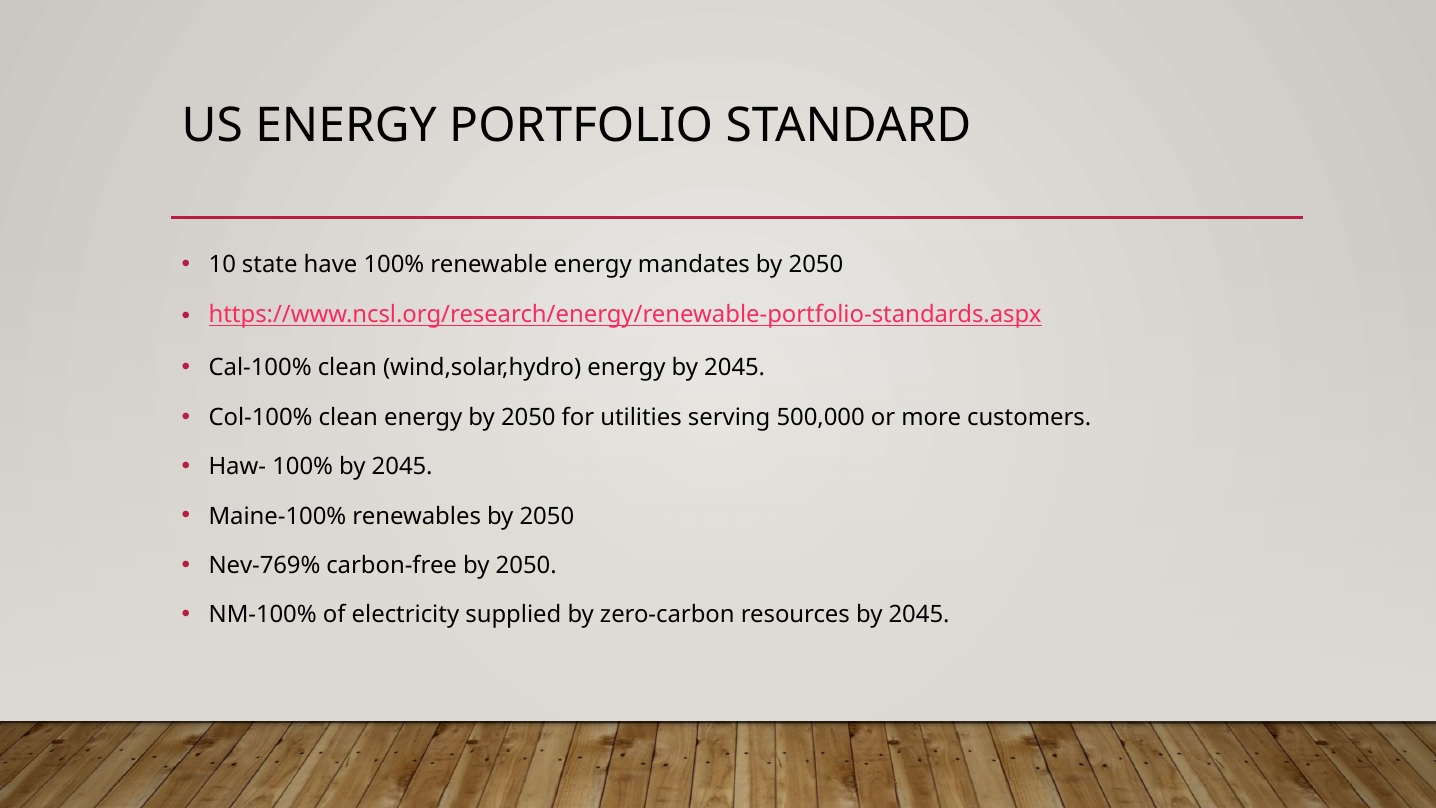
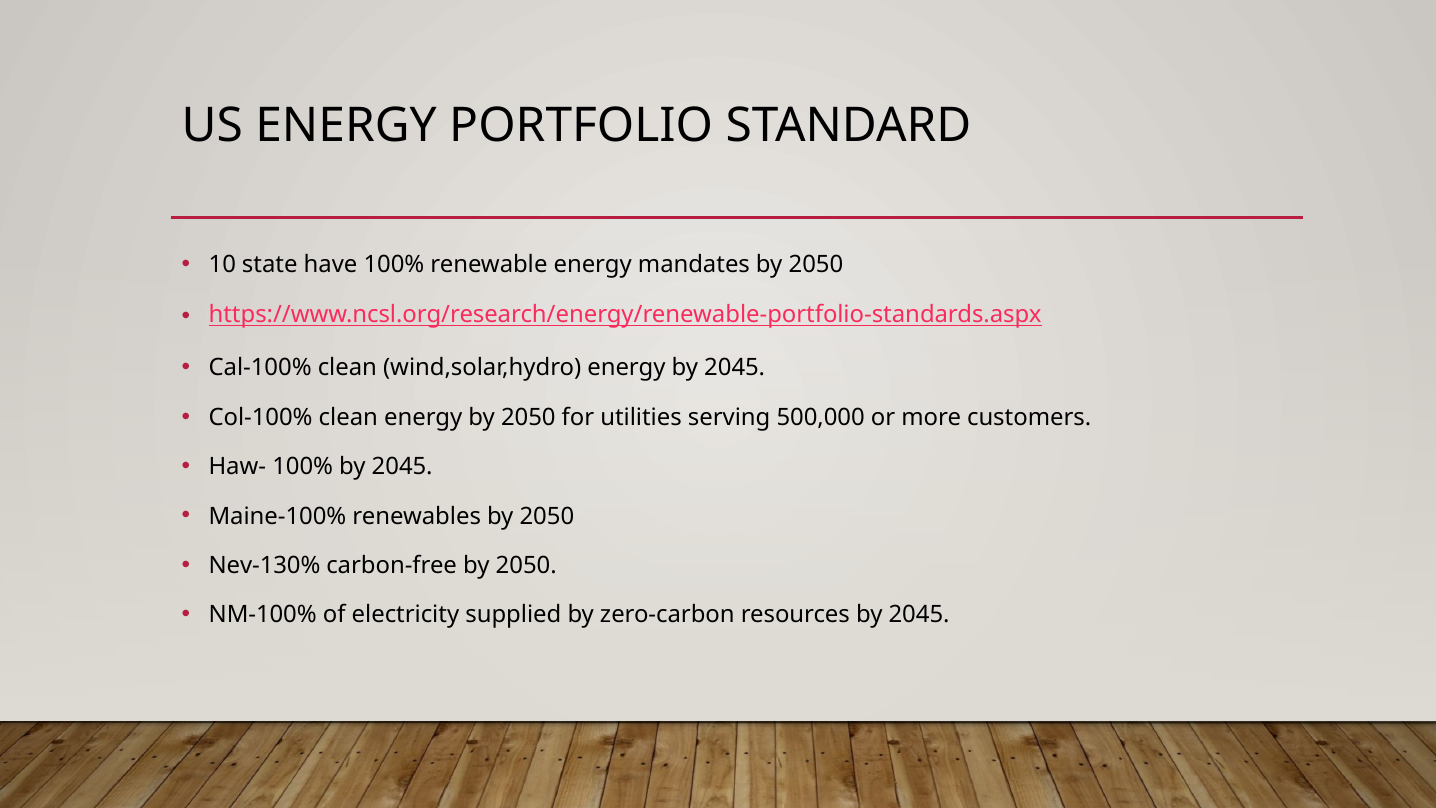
Nev-769%: Nev-769% -> Nev-130%
